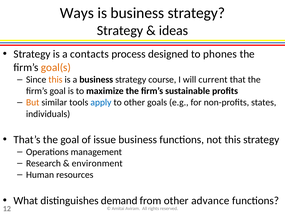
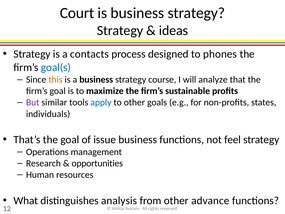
Ways: Ways -> Court
goal(s colour: orange -> blue
current: current -> analyze
But colour: orange -> purple
not this: this -> feel
environment: environment -> opportunities
demand: demand -> analysis
